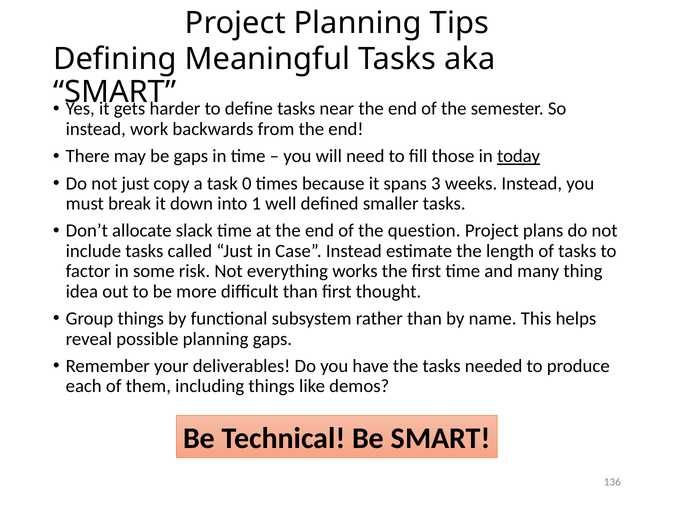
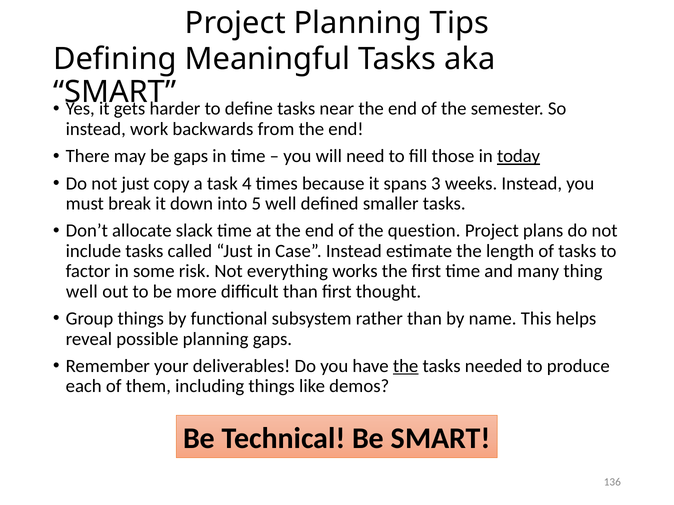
0: 0 -> 4
1: 1 -> 5
idea at (82, 292): idea -> well
the at (406, 366) underline: none -> present
